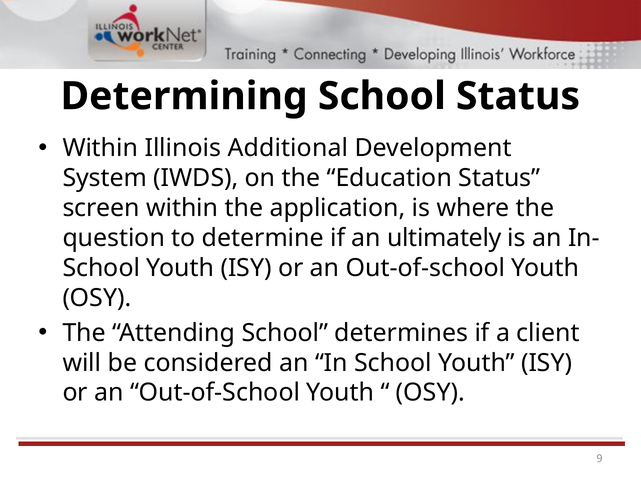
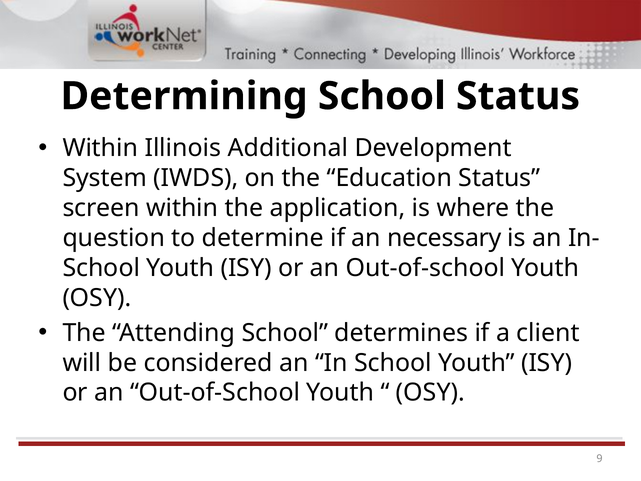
ultimately: ultimately -> necessary
